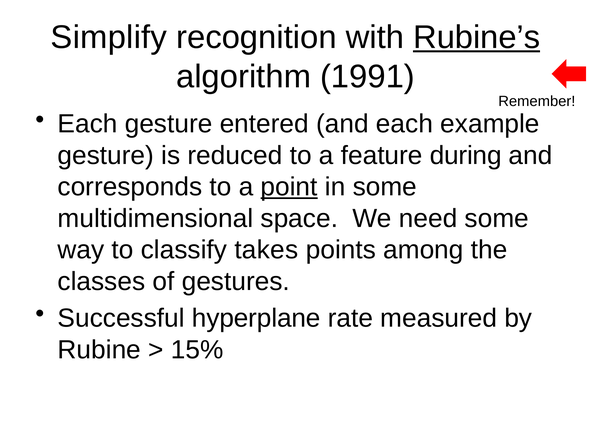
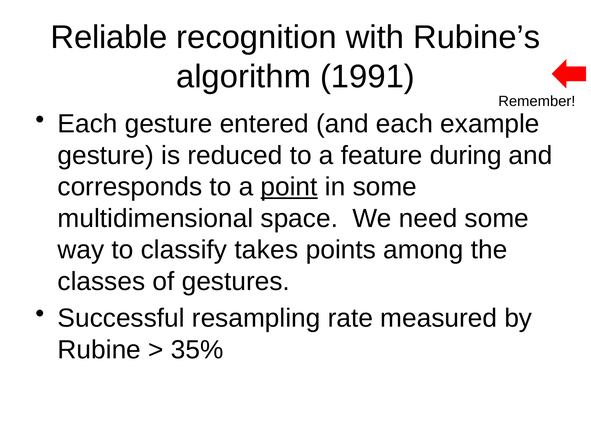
Simplify: Simplify -> Reliable
Rubine’s underline: present -> none
hyperplane: hyperplane -> resampling
15%: 15% -> 35%
